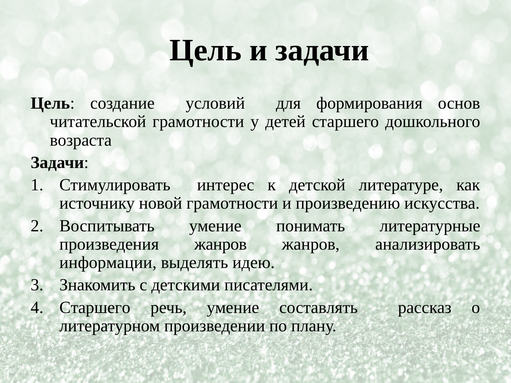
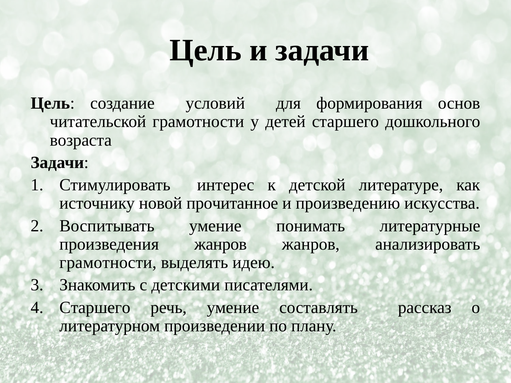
новой грамотности: грамотности -> прочитанное
информации at (108, 263): информации -> грамотности
